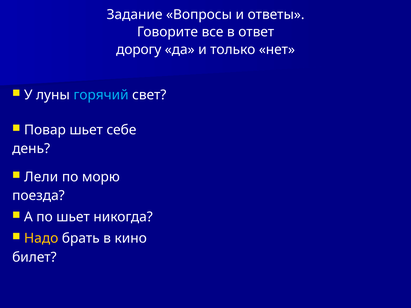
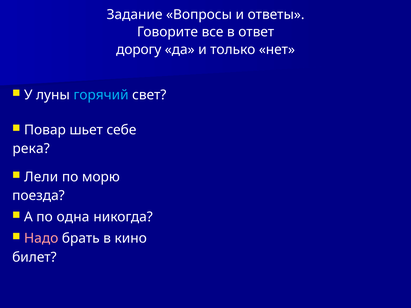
день: день -> река
по шьет: шьет -> одна
Надо colour: yellow -> pink
